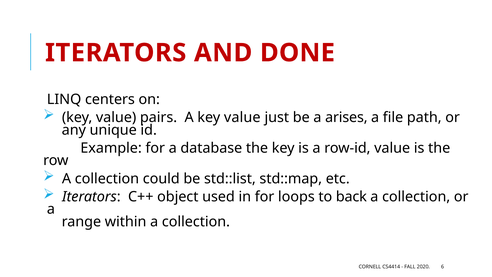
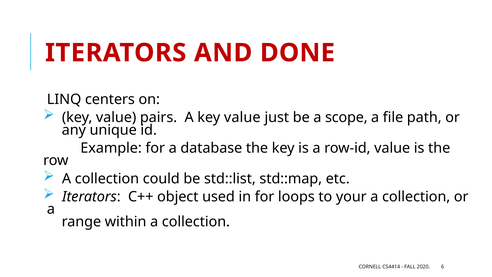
arises: arises -> scope
back: back -> your
